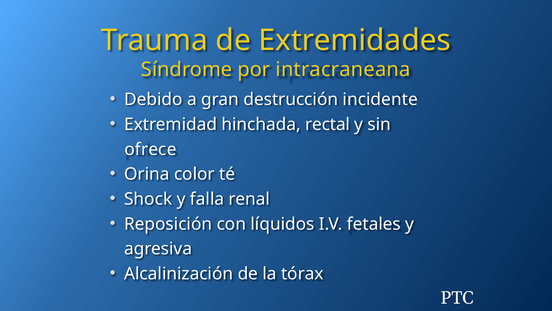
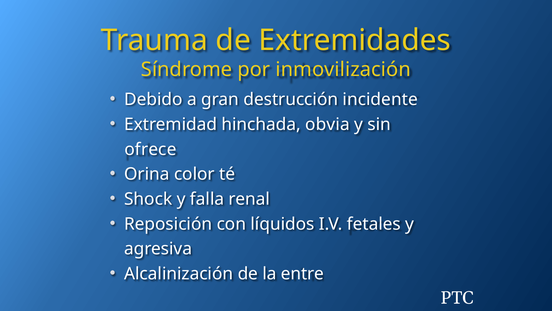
intracraneana: intracraneana -> inmovilización
rectal: rectal -> obvia
tórax: tórax -> entre
